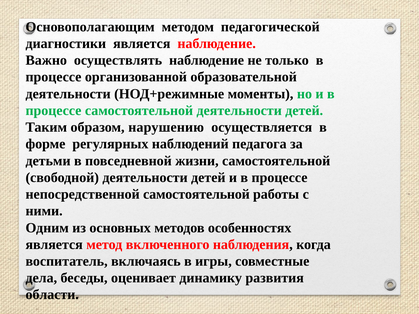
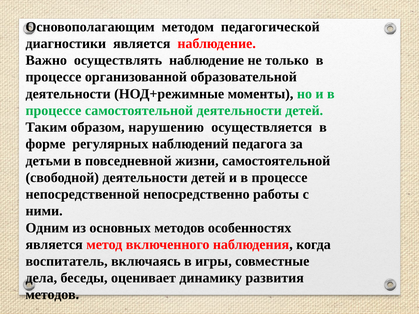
непосредственной самостоятельной: самостоятельной -> непосредственно
области at (52, 295): области -> методов
